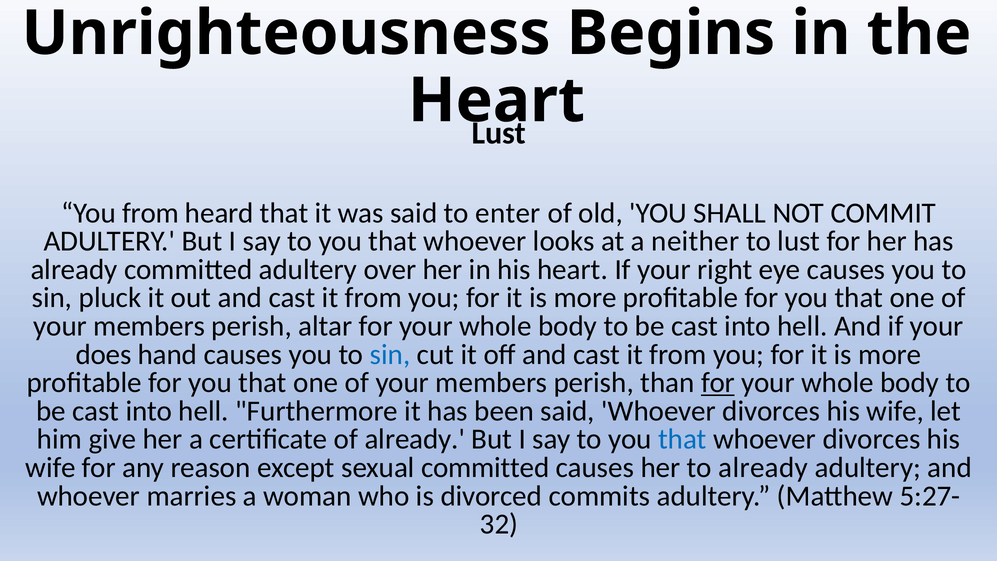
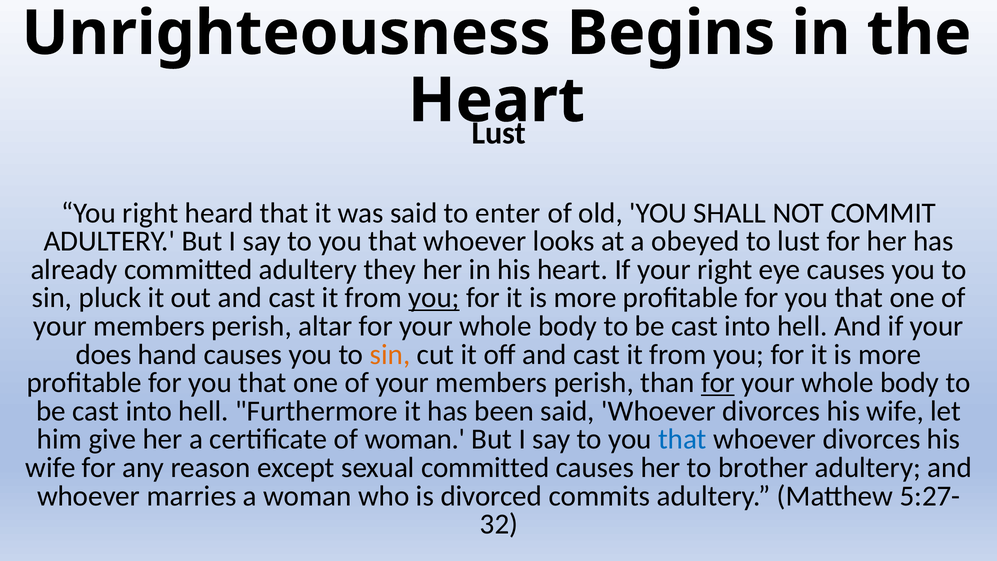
You from: from -> right
neither: neither -> obeyed
over: over -> they
you at (434, 298) underline: none -> present
sin at (390, 354) colour: blue -> orange
of already: already -> woman
to already: already -> brother
